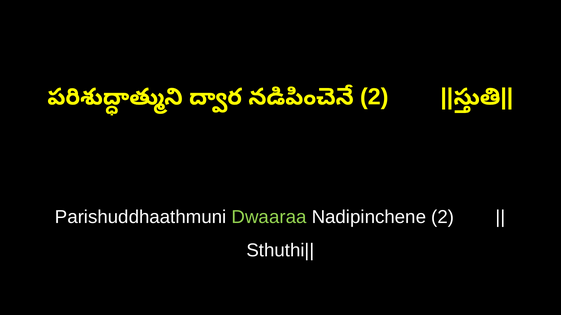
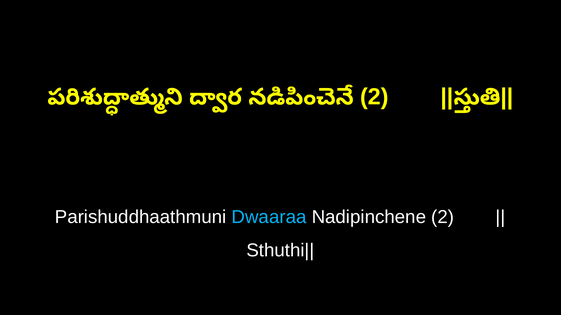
Dwaaraa colour: light green -> light blue
